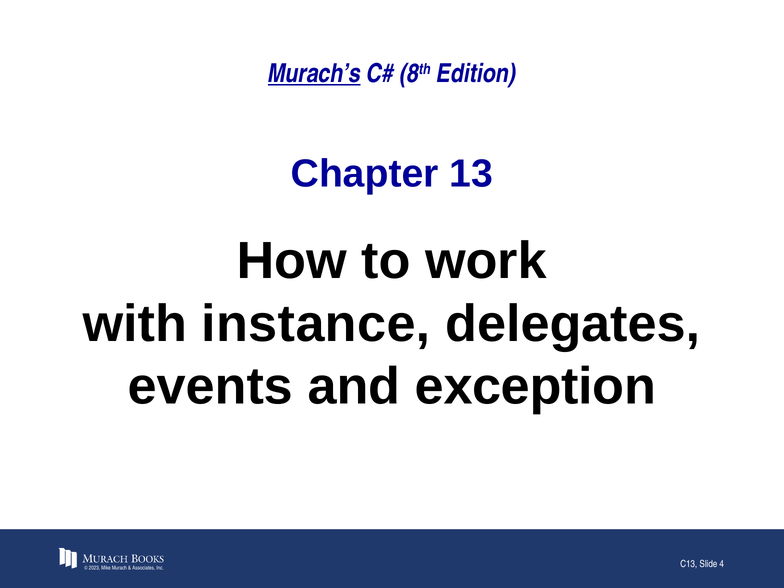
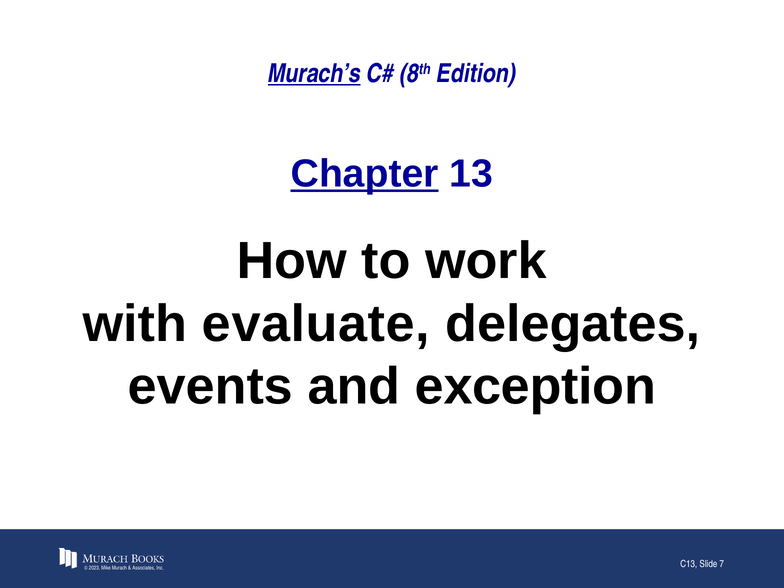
Chapter underline: none -> present
instance: instance -> evaluate
4: 4 -> 7
